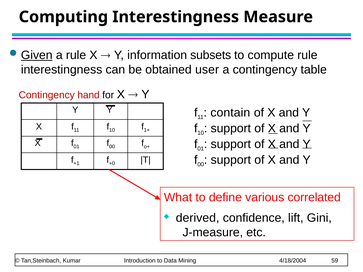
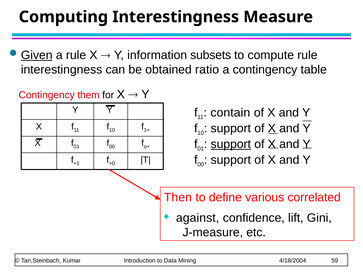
user: user -> ratio
hand: hand -> them
support at (231, 144) underline: none -> present
What: What -> Then
derived: derived -> against
